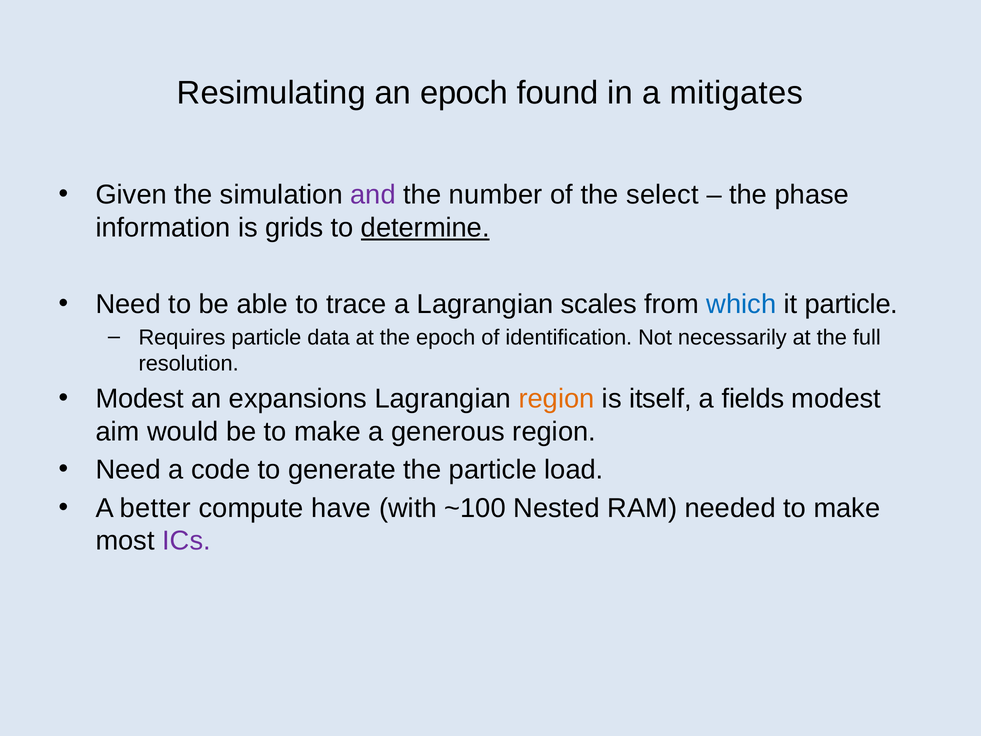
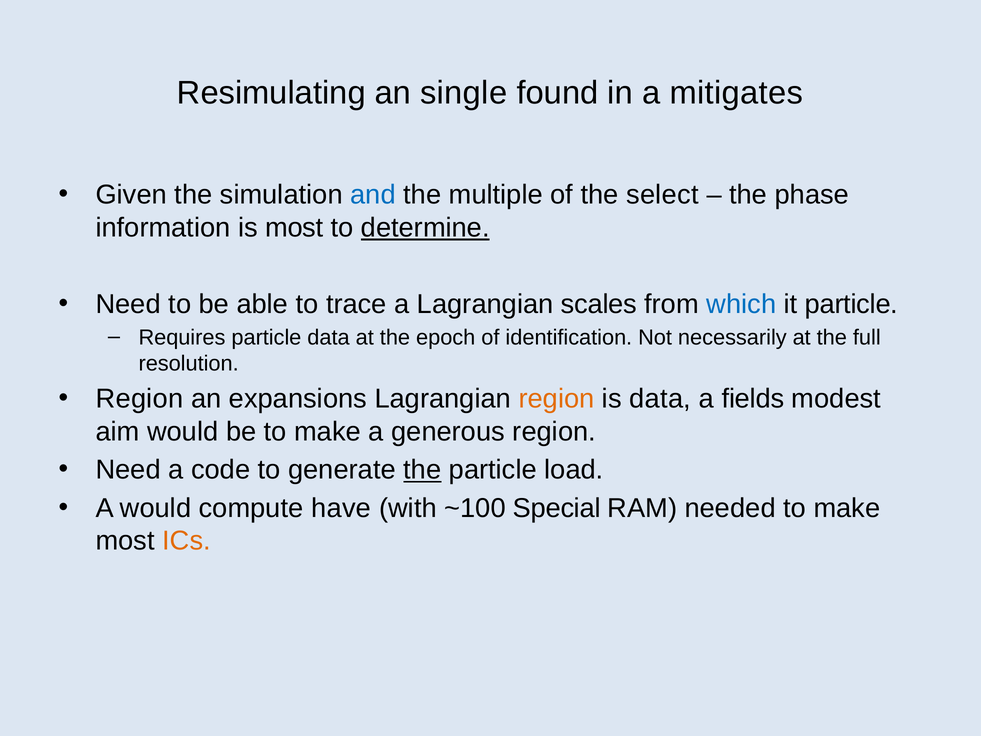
an epoch: epoch -> single
and colour: purple -> blue
number: number -> multiple
is grids: grids -> most
Modest at (140, 399): Modest -> Region
is itself: itself -> data
the at (422, 470) underline: none -> present
A better: better -> would
Nested: Nested -> Special
ICs colour: purple -> orange
